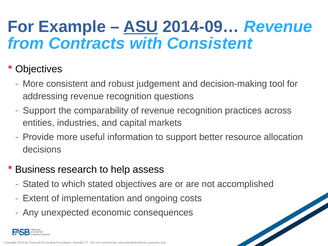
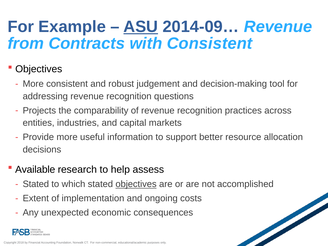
Support at (39, 110): Support -> Projects
Business: Business -> Available
objectives at (136, 184) underline: none -> present
